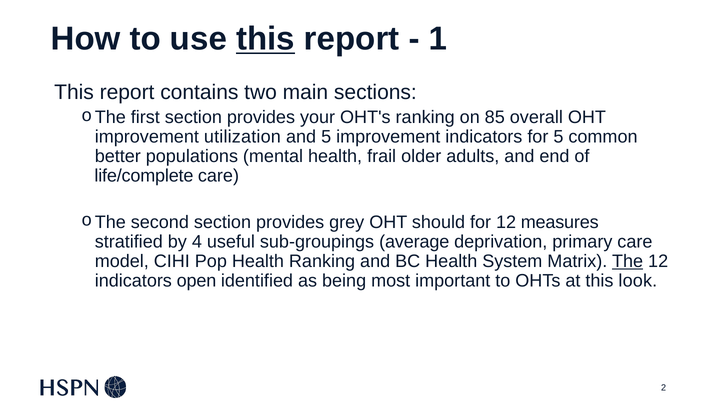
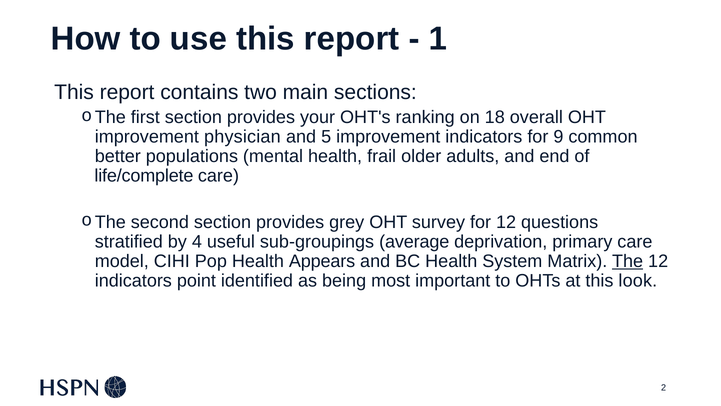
this at (265, 39) underline: present -> none
85: 85 -> 18
utilization: utilization -> physician
for 5: 5 -> 9
should: should -> survey
measures: measures -> questions
Health Ranking: Ranking -> Appears
open: open -> point
